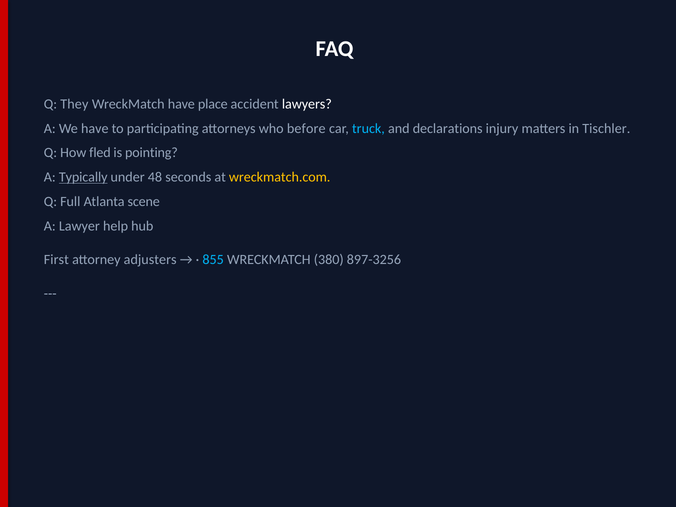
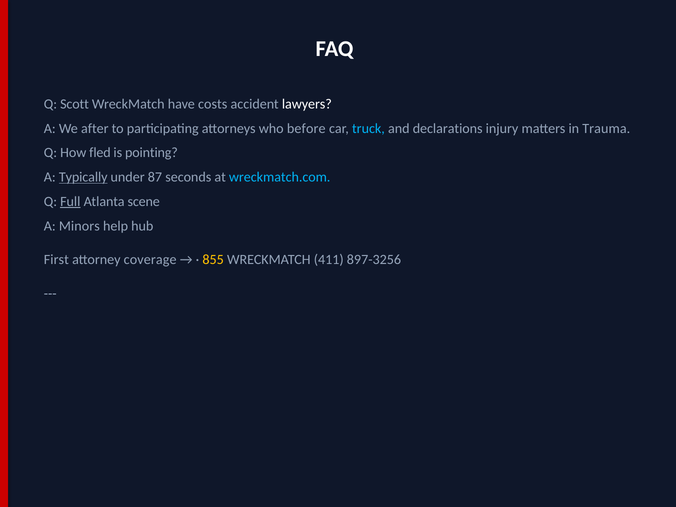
They: They -> Scott
place: place -> costs
We have: have -> after
Tischler: Tischler -> Trauma
48: 48 -> 87
wreckmatch.com colour: yellow -> light blue
Full underline: none -> present
Lawyer: Lawyer -> Minors
adjusters: adjusters -> coverage
855 colour: light blue -> yellow
380: 380 -> 411
